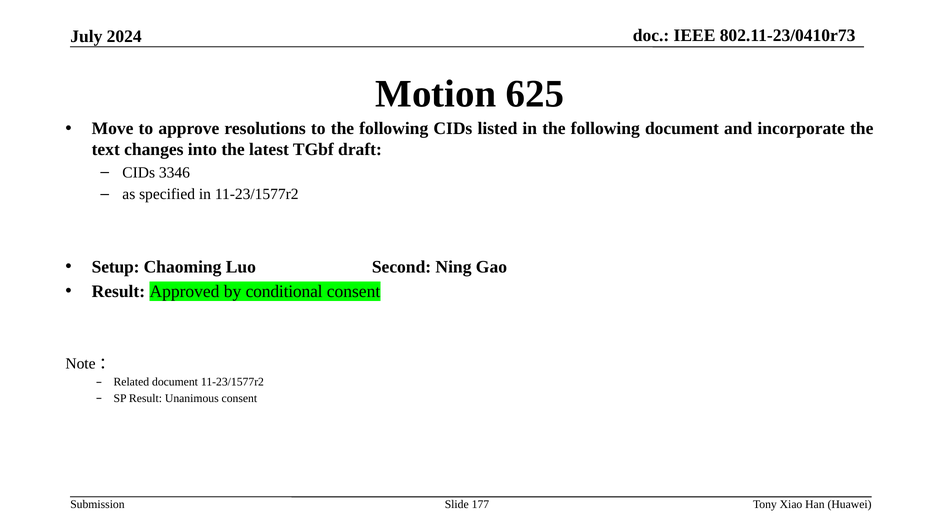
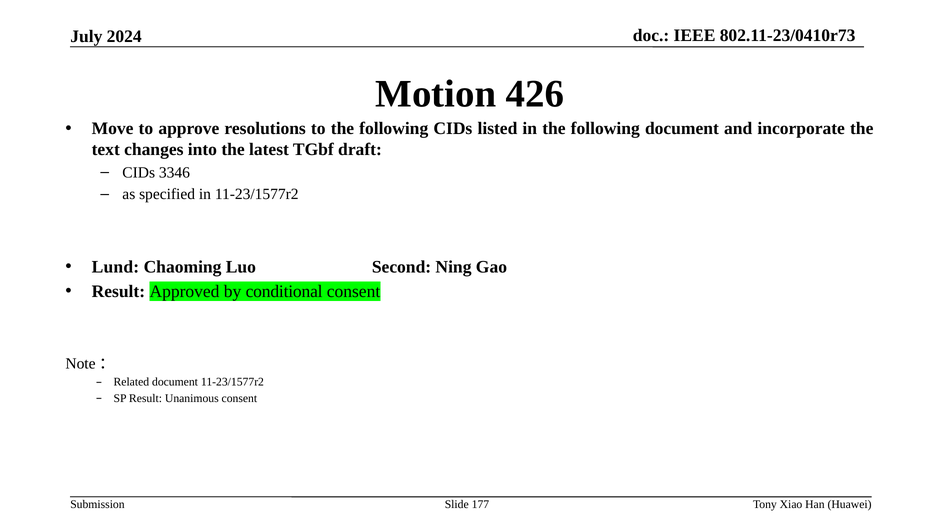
625: 625 -> 426
Setup: Setup -> Lund
